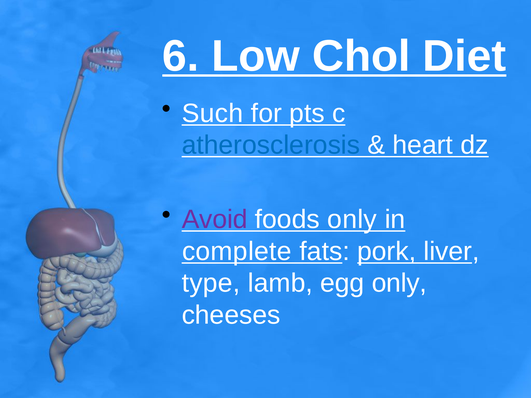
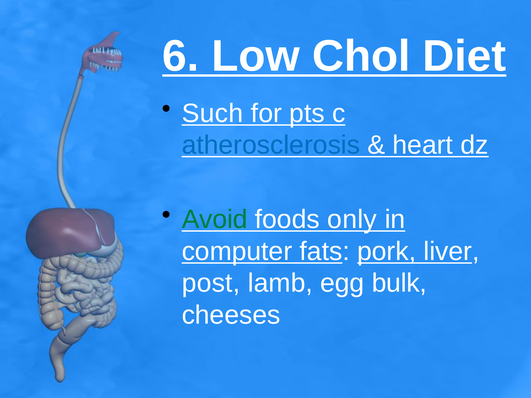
Avoid colour: purple -> green
complete: complete -> computer
type: type -> post
egg only: only -> bulk
